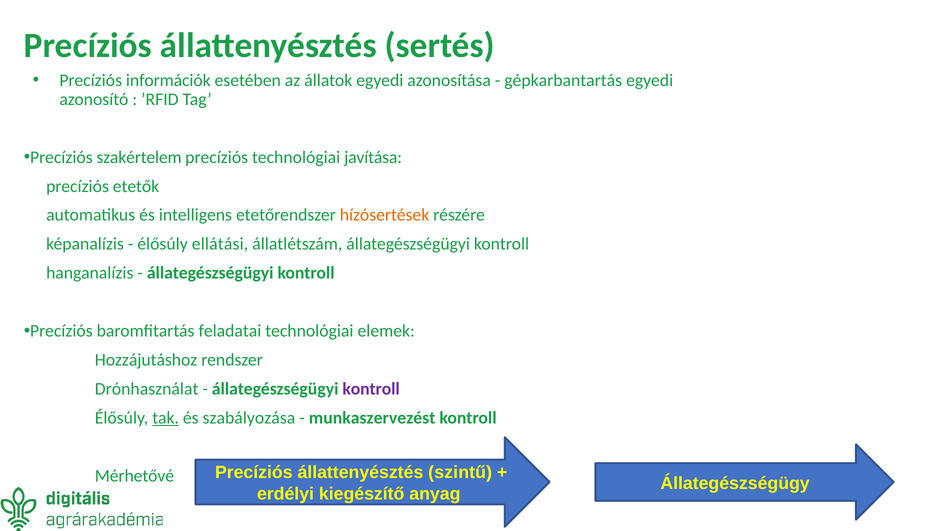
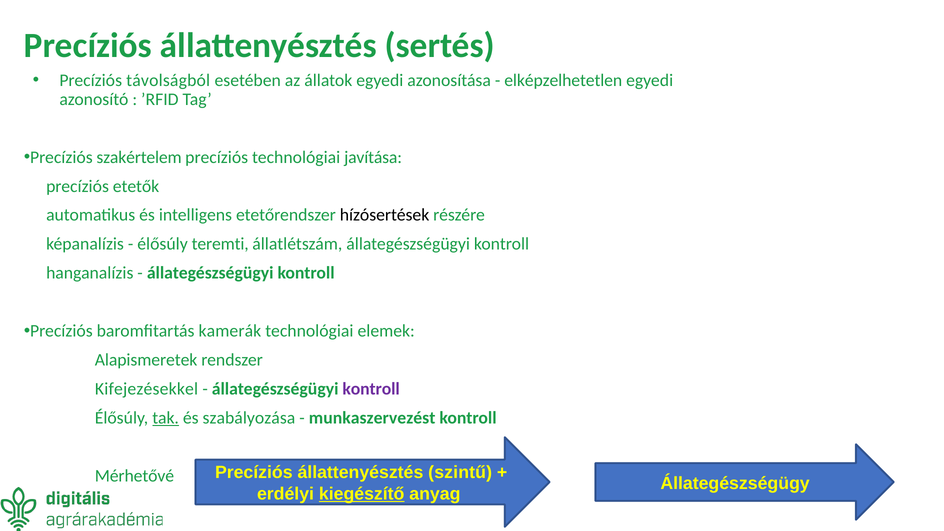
információk: információk -> távolságból
gépkarbantartás: gépkarbantartás -> elképzelhetetlen
hízósertések colour: orange -> black
ellátási: ellátási -> teremti
feladatai: feladatai -> kamerák
Hozzájutáshoz: Hozzájutáshoz -> Alapismeretek
Drónhasználat: Drónhasználat -> Kifejezésekkel
kiegészítő underline: none -> present
